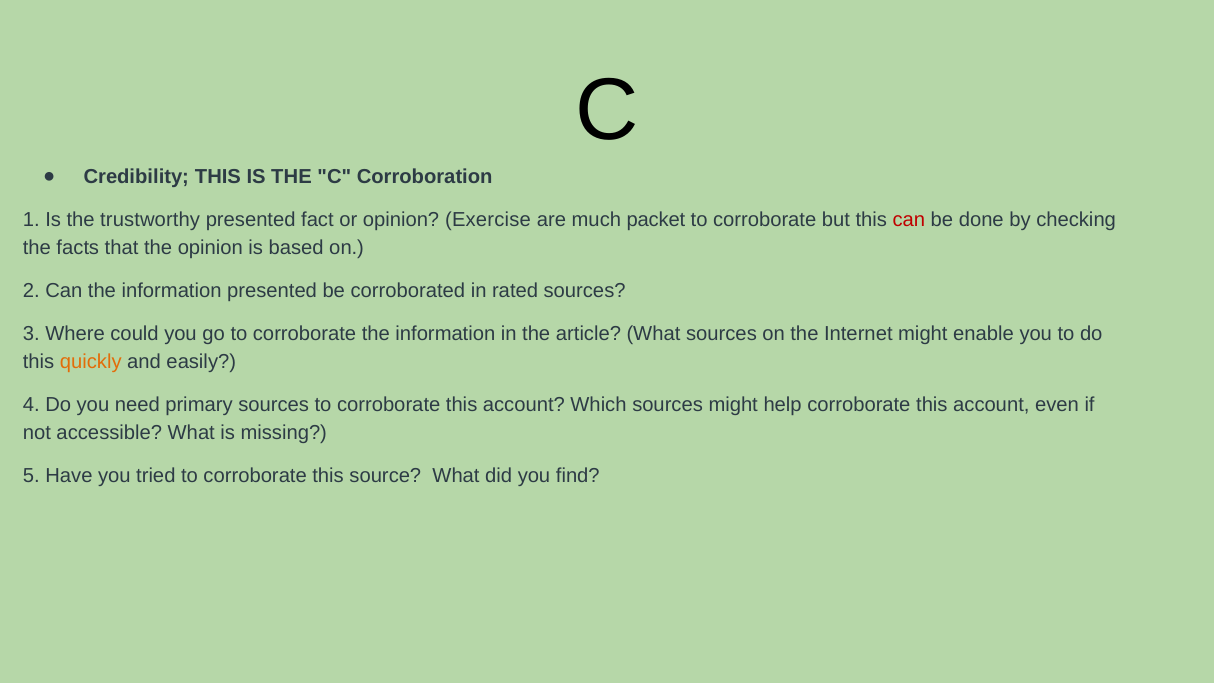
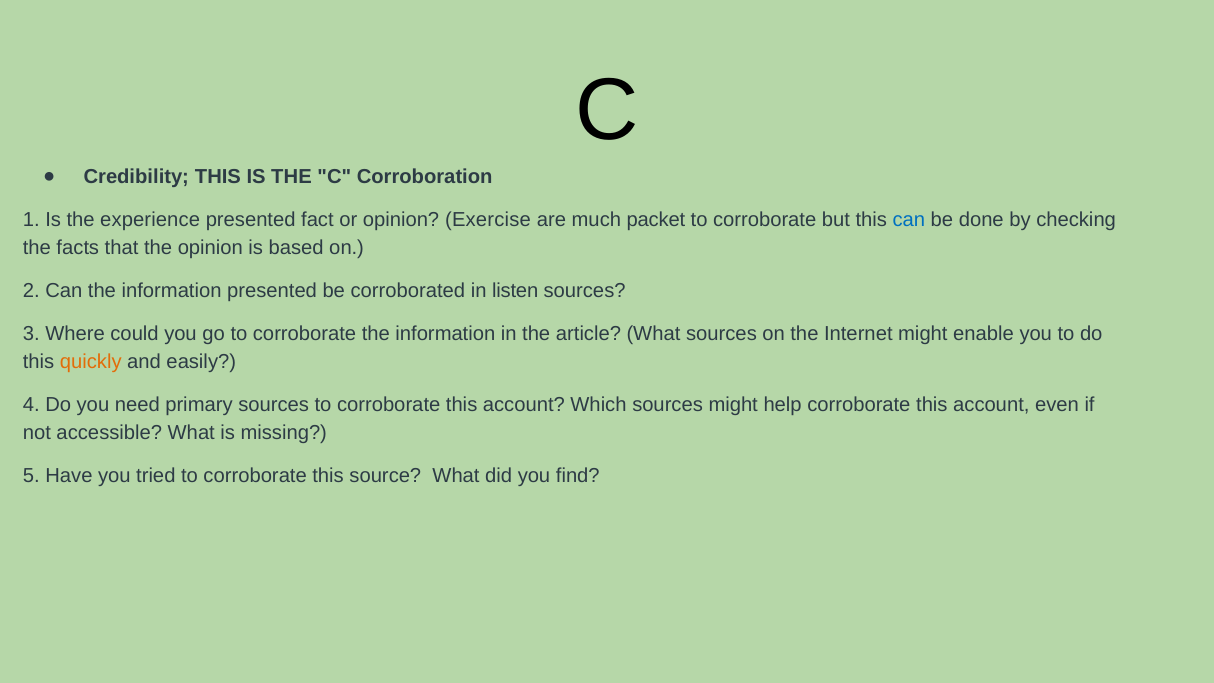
trustworthy: trustworthy -> experience
can at (909, 220) colour: red -> blue
rated: rated -> listen
